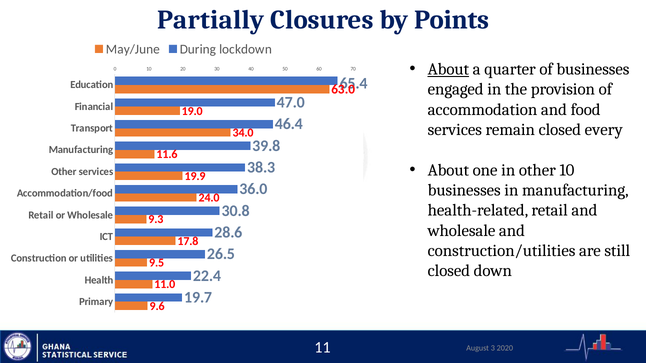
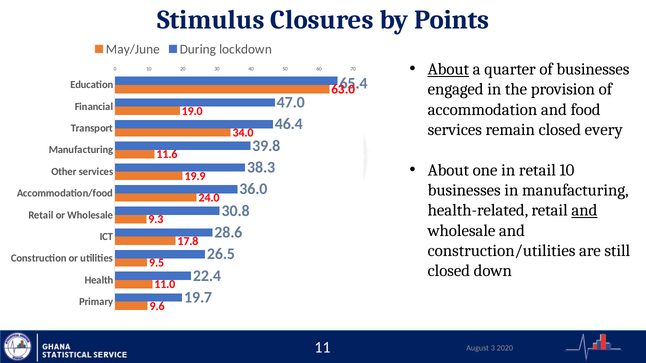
Partially: Partially -> Stimulus
in other: other -> retail
and at (584, 211) underline: none -> present
